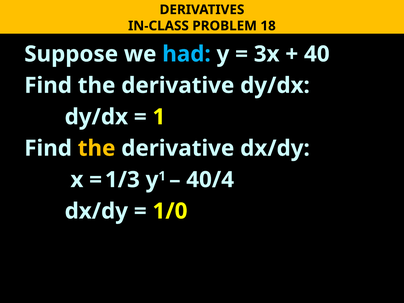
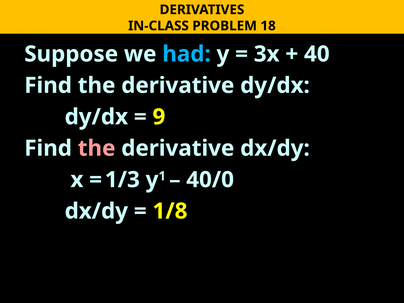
1 at (159, 117): 1 -> 9
the at (97, 148) colour: yellow -> pink
40/4: 40/4 -> 40/0
1/0: 1/0 -> 1/8
